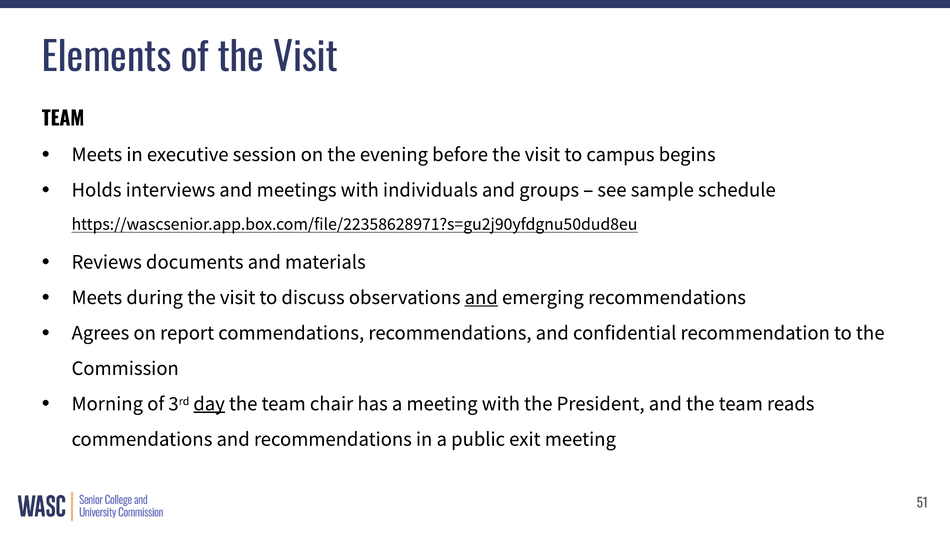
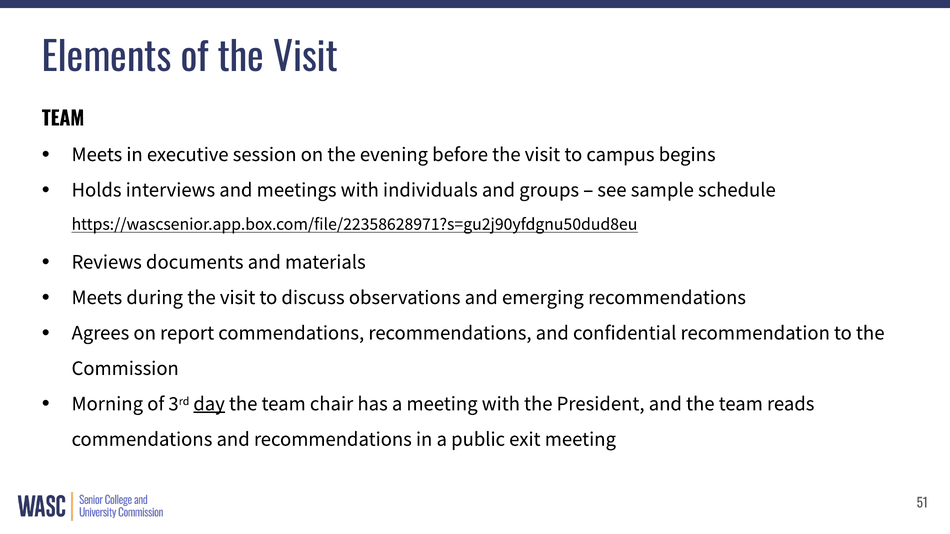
and at (481, 298) underline: present -> none
